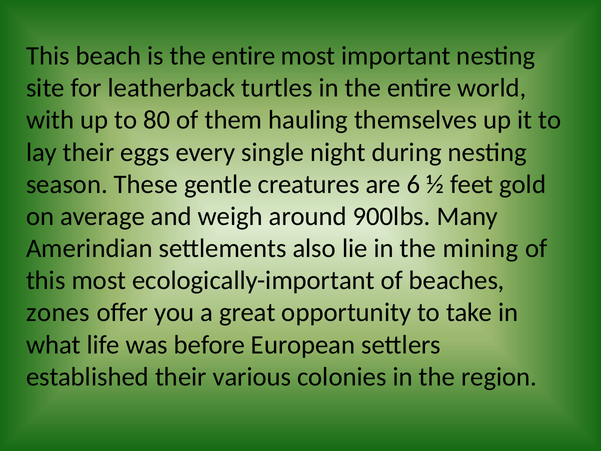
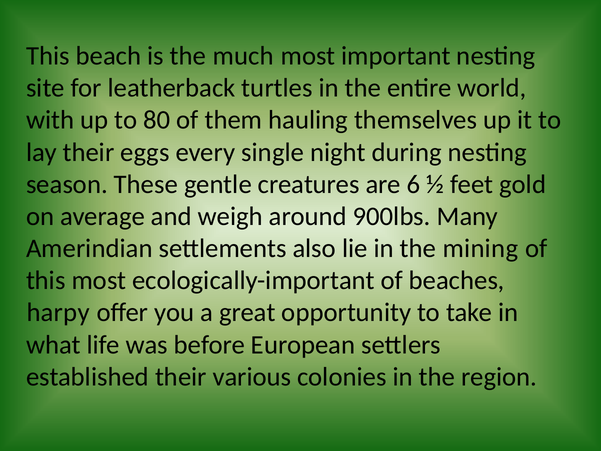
is the entire: entire -> much
zones: zones -> harpy
